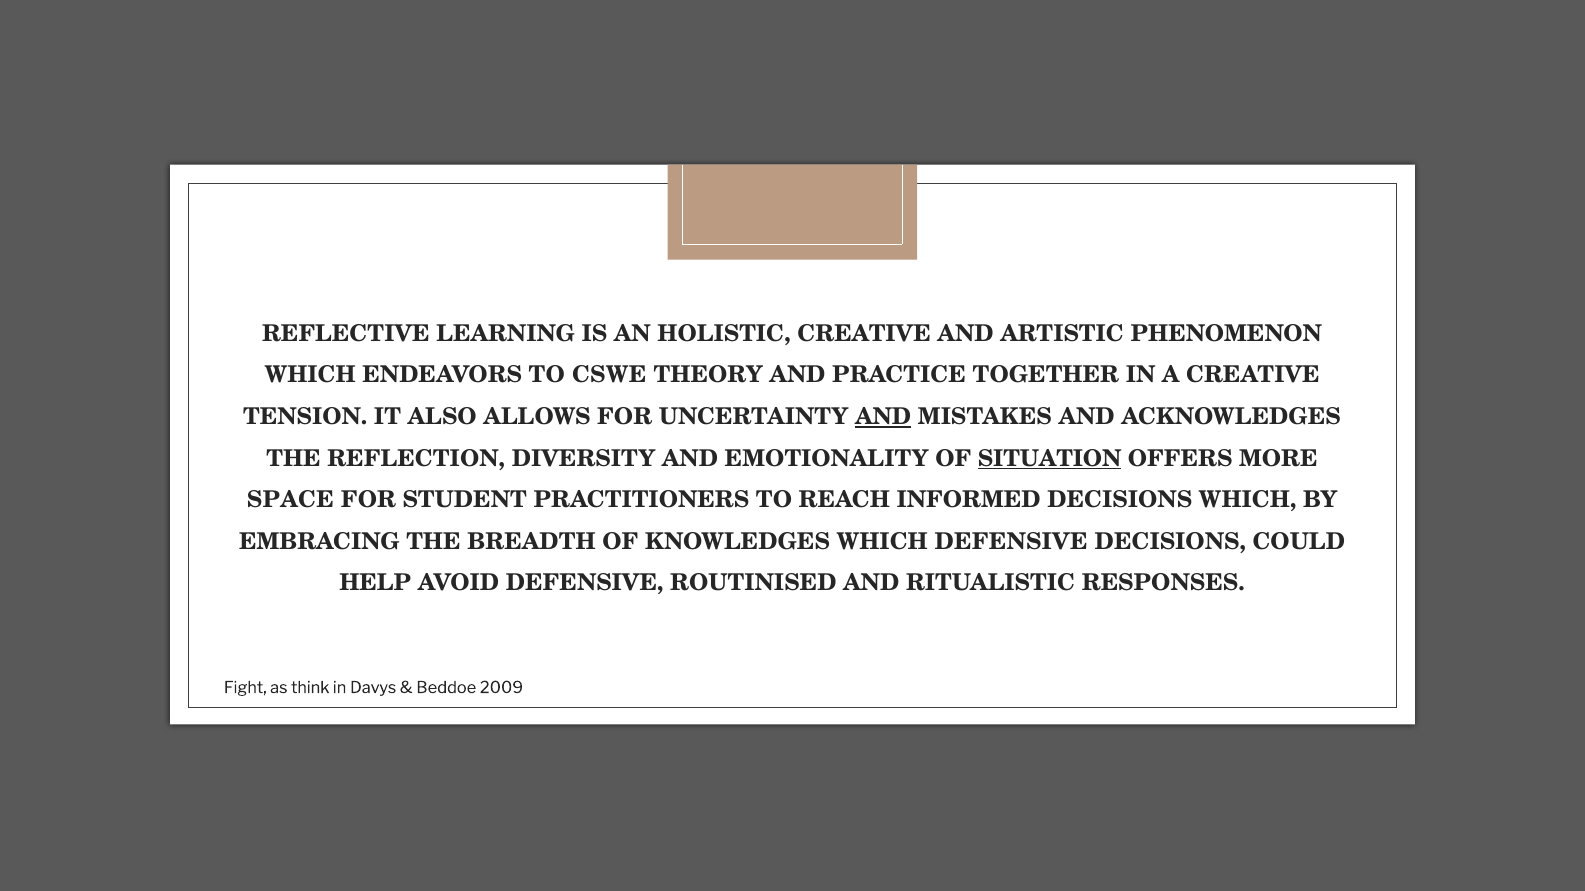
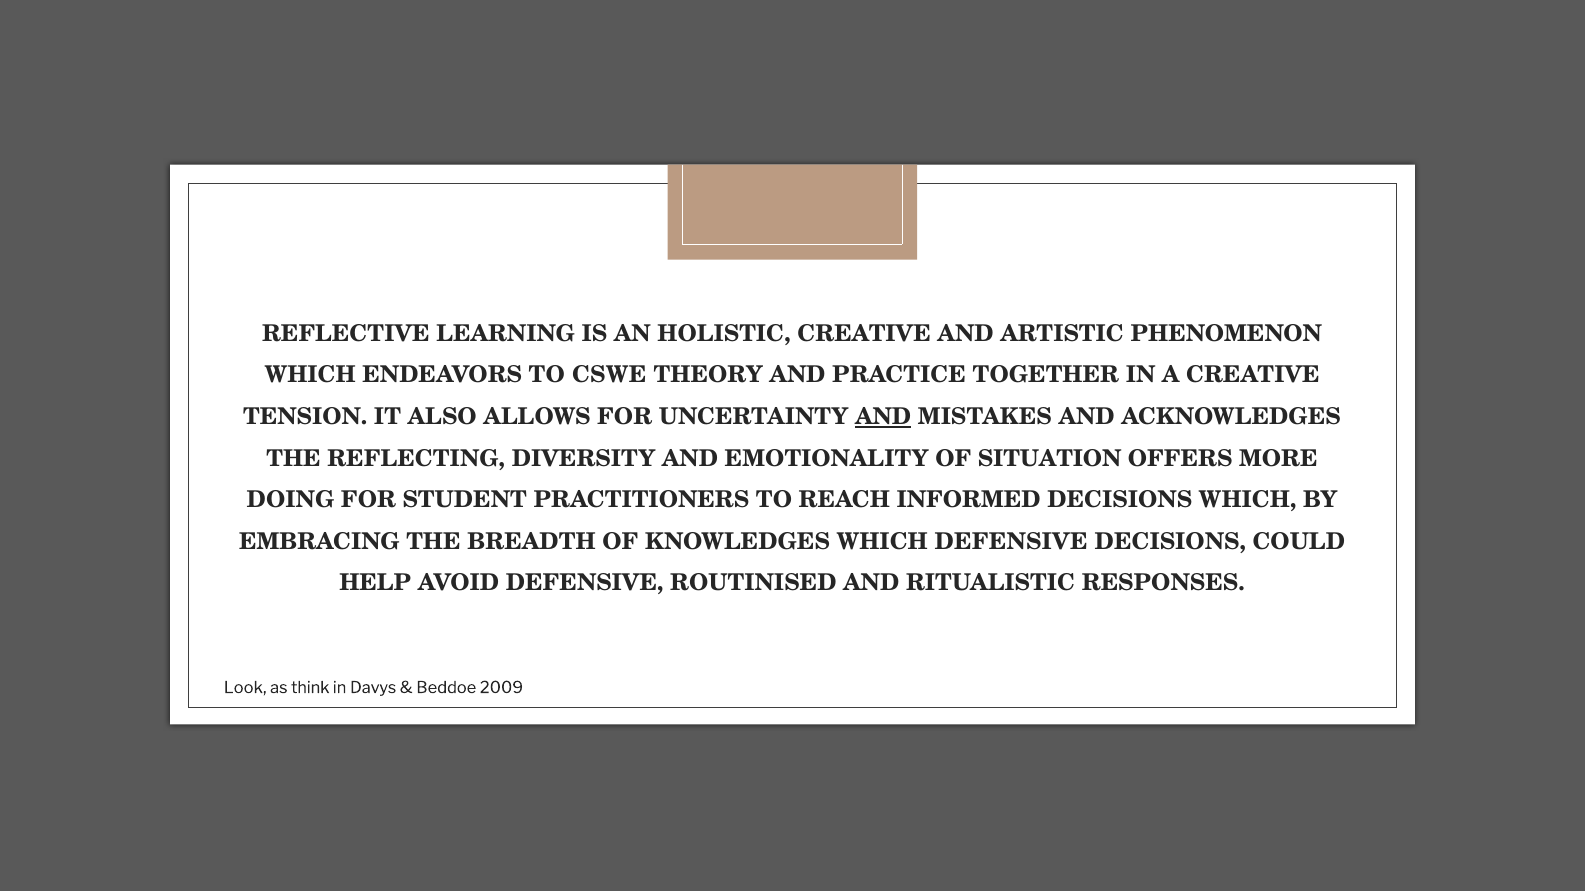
REFLECTION: REFLECTION -> REFLECTING
SITUATION underline: present -> none
SPACE: SPACE -> DOING
Fight: Fight -> Look
